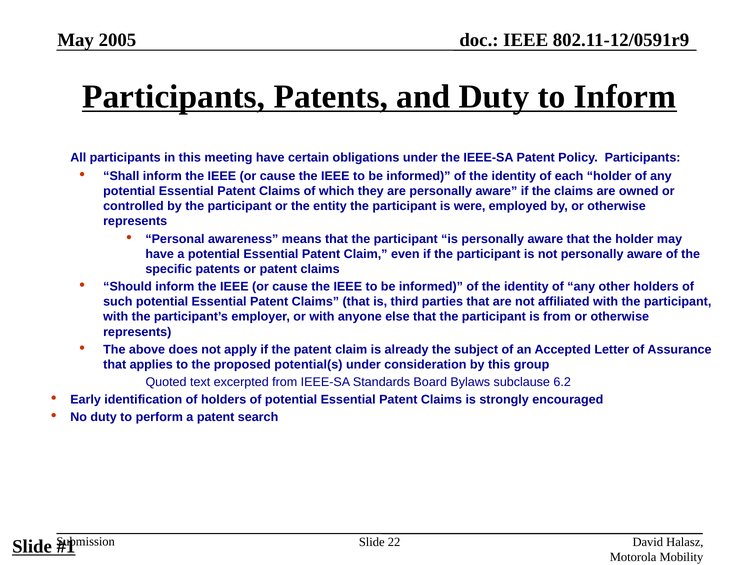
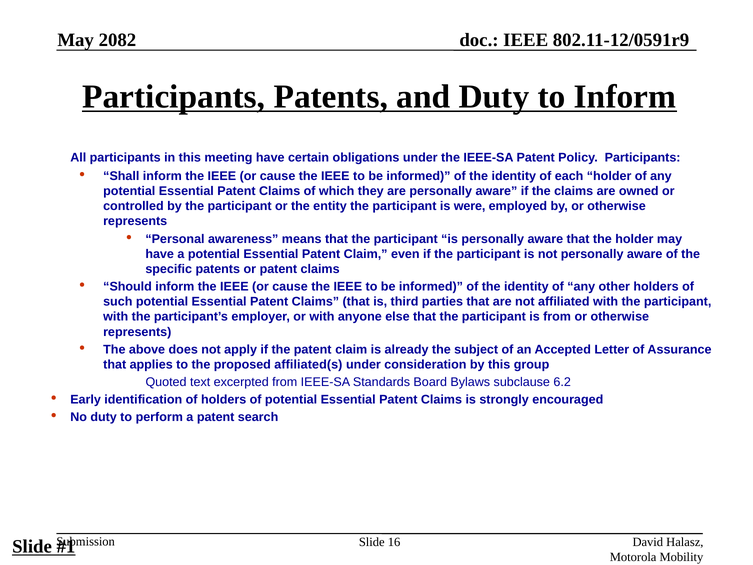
2005: 2005 -> 2082
potential(s: potential(s -> affiliated(s
22: 22 -> 16
